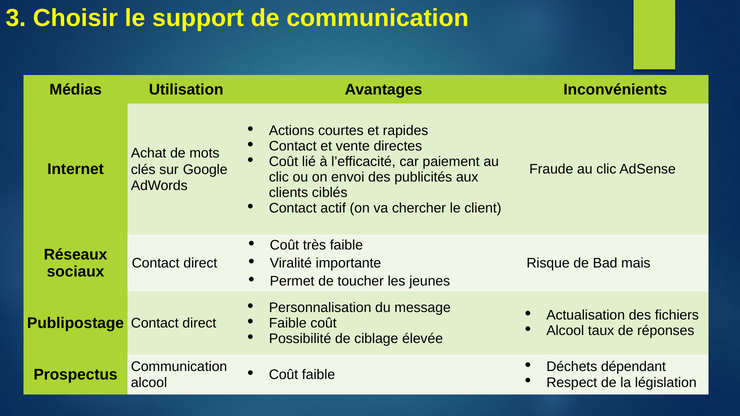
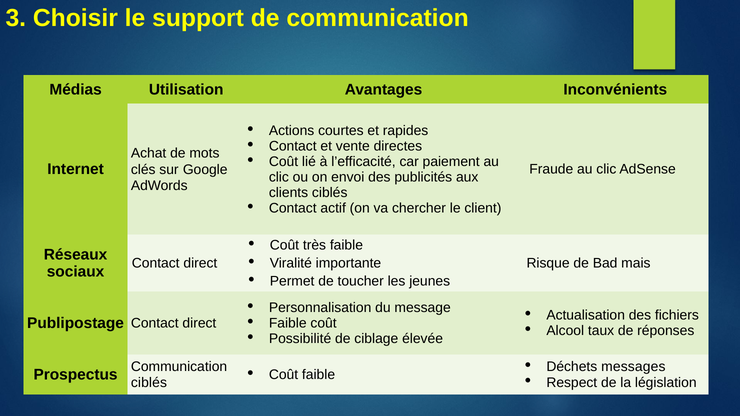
dépendant: dépendant -> messages
alcool at (149, 383): alcool -> ciblés
